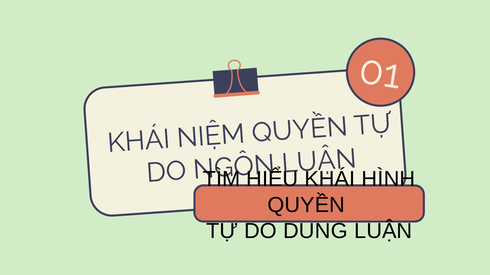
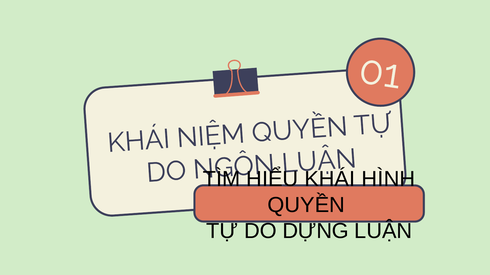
DUNG: DUNG -> DỰNG
